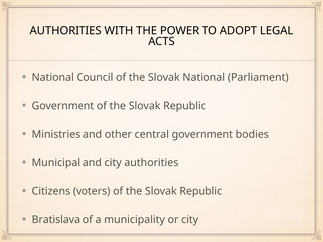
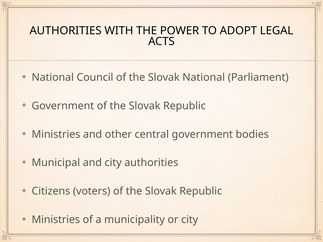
Bratislava at (56, 220): Bratislava -> Ministries
